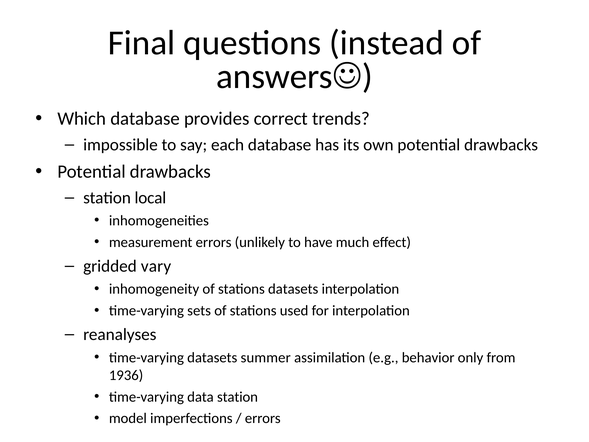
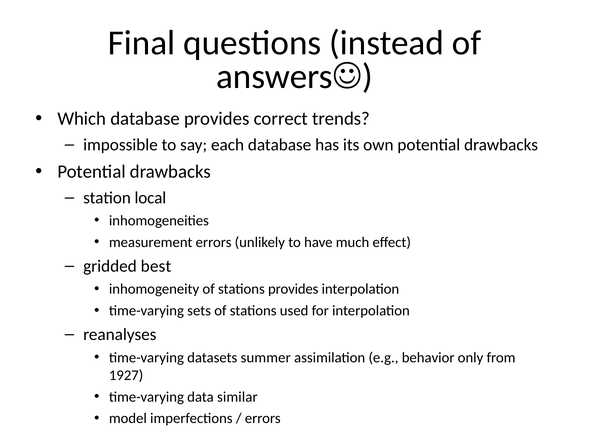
vary: vary -> best
stations datasets: datasets -> provides
1936: 1936 -> 1927
data station: station -> similar
